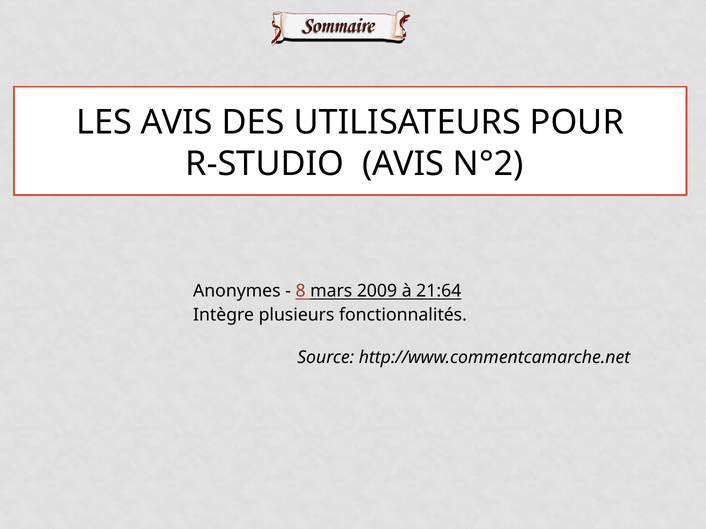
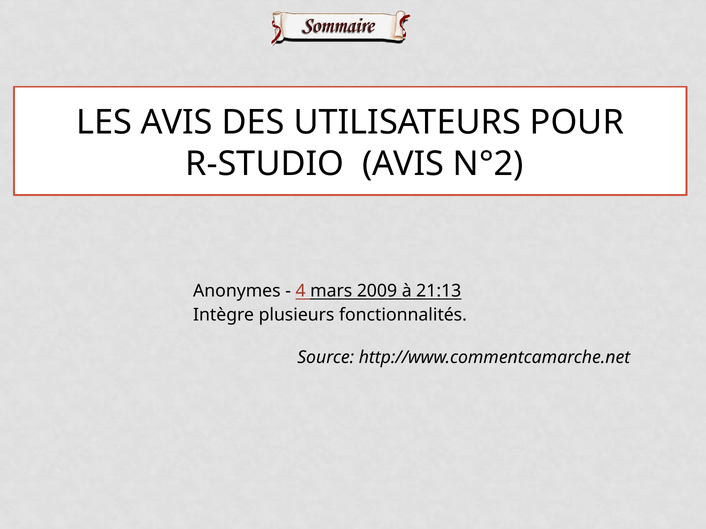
8: 8 -> 4
21:64: 21:64 -> 21:13
